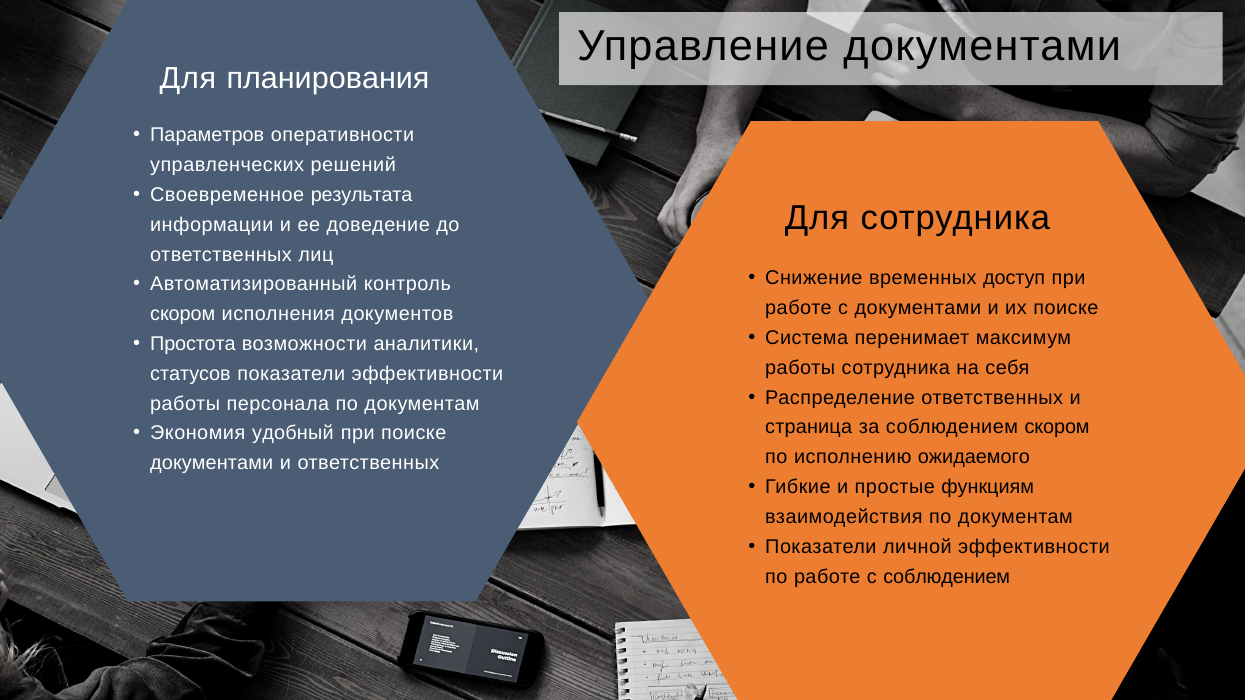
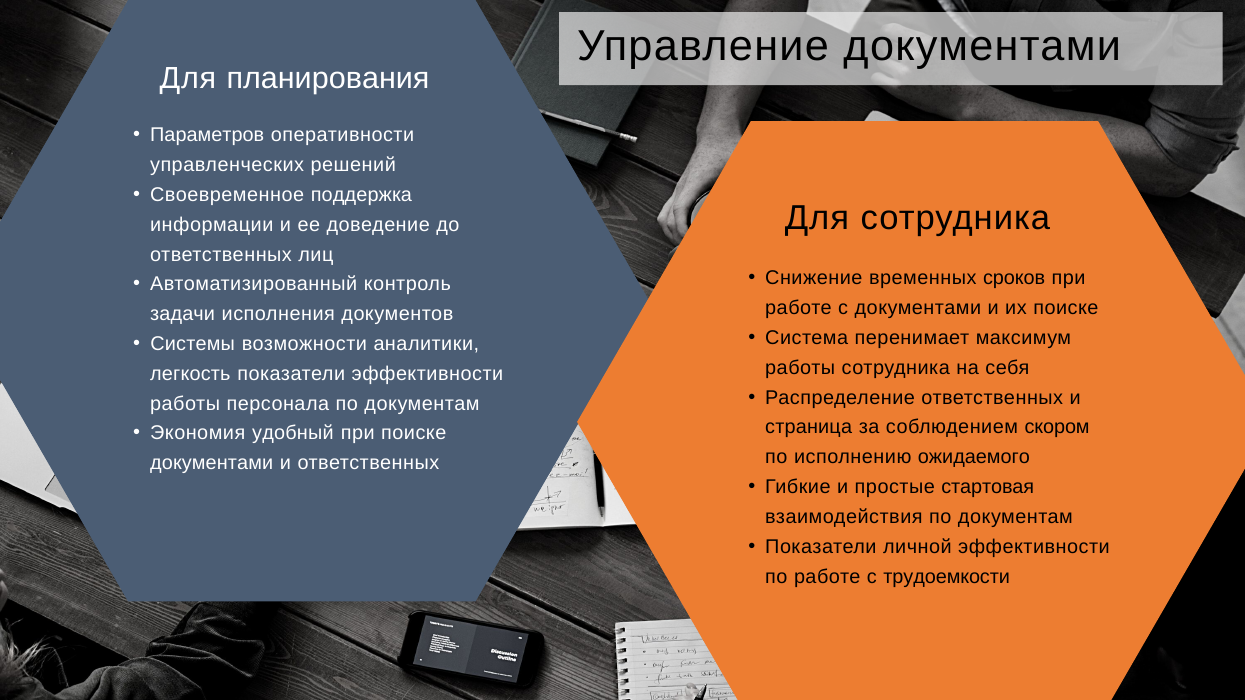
результата: результата -> поддержка
доступ: доступ -> сроков
скором at (183, 314): скором -> задачи
Простота: Простота -> Системы
статусов: статусов -> легкость
функциям: функциям -> стартовая
с соблюдением: соблюдением -> трудоемкости
